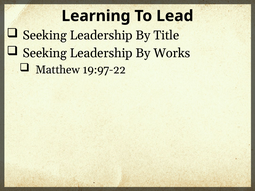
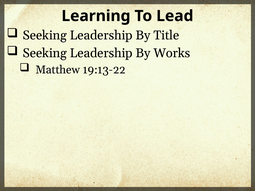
19:97-22: 19:97-22 -> 19:13-22
